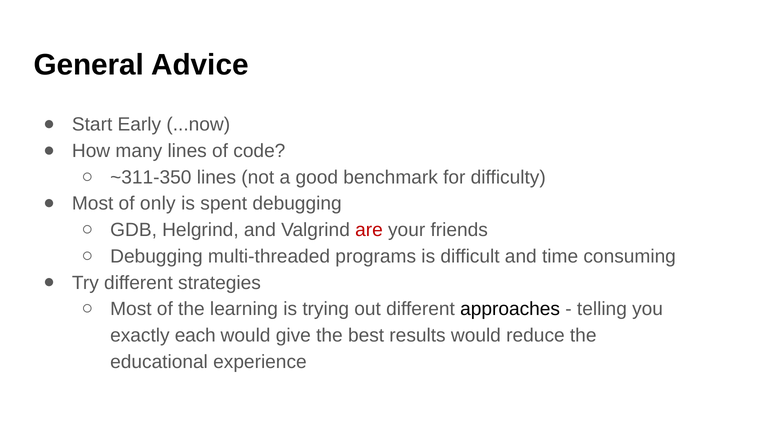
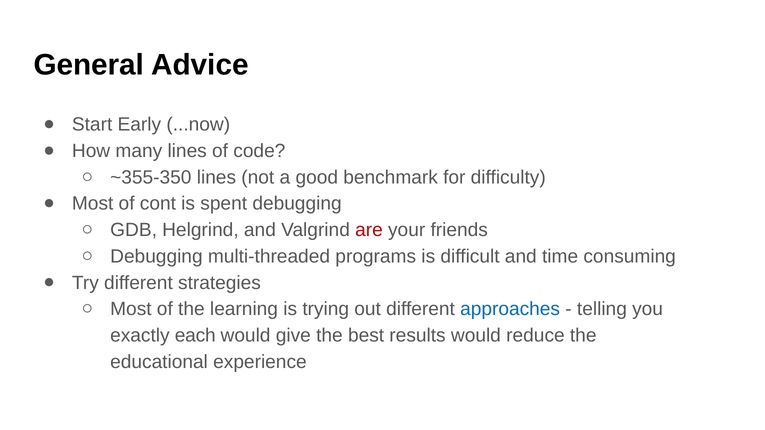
~311-350: ~311-350 -> ~355-350
only: only -> cont
approaches colour: black -> blue
